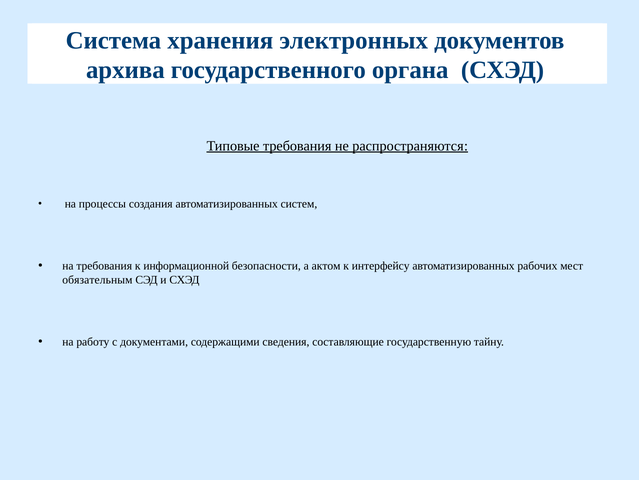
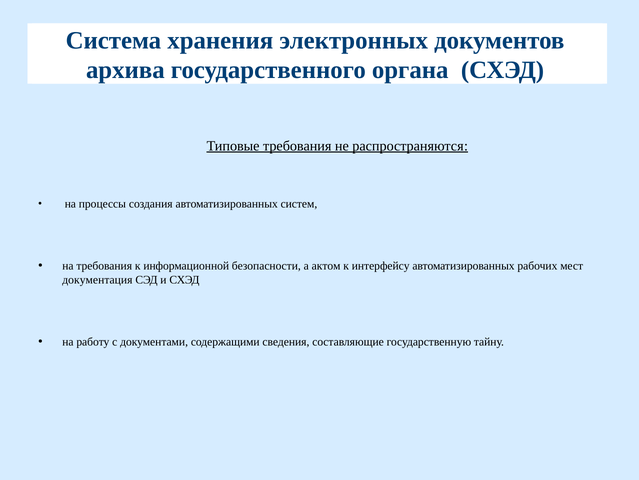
обязательным: обязательным -> документация
